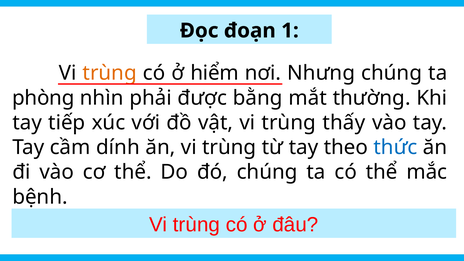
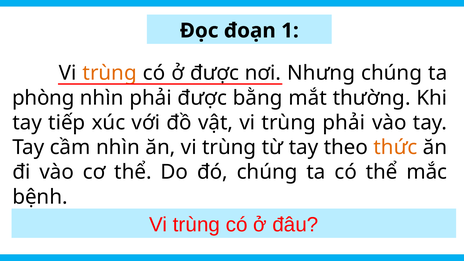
ở hiểm: hiểm -> được
trùng thấy: thấy -> phải
cầm dính: dính -> nhìn
thức colour: blue -> orange
